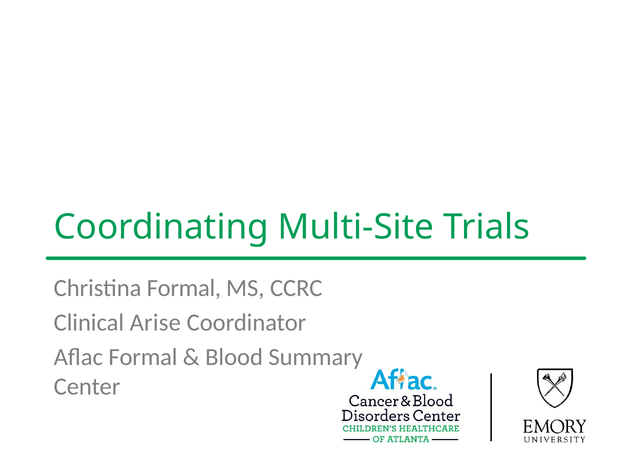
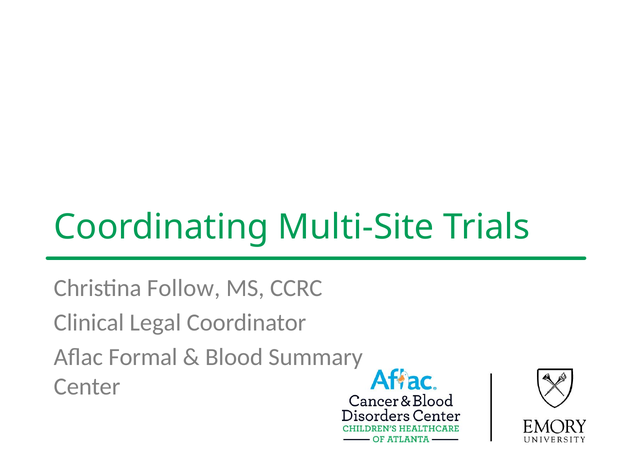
Christina Formal: Formal -> Follow
Arise: Arise -> Legal
